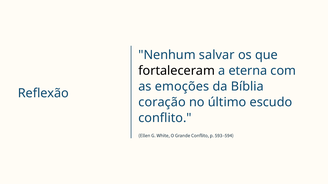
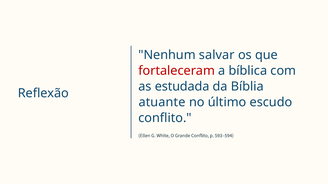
fortaleceram colour: black -> red
eterna: eterna -> bíblica
emoções: emoções -> estudada
coração: coração -> atuante
